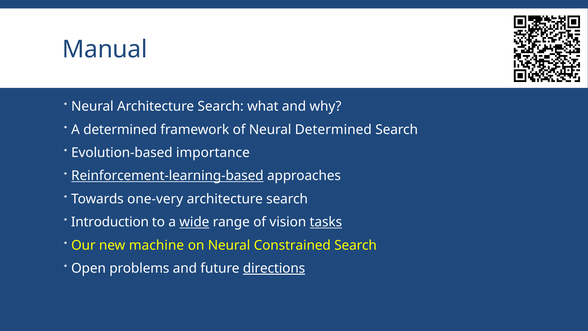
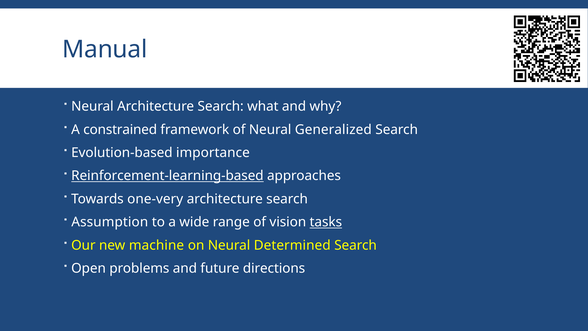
A determined: determined -> constrained
Neural Determined: Determined -> Generalized
Introduction: Introduction -> Assumption
wide underline: present -> none
Constrained: Constrained -> Determined
directions underline: present -> none
